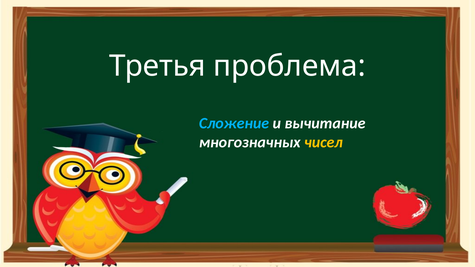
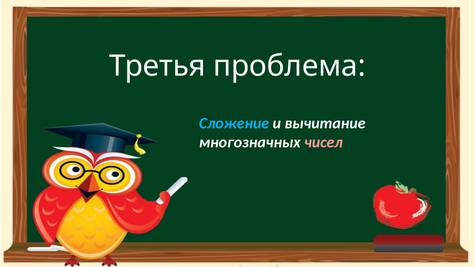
чисел colour: yellow -> pink
